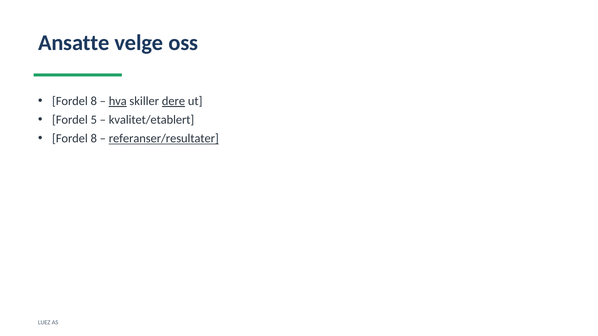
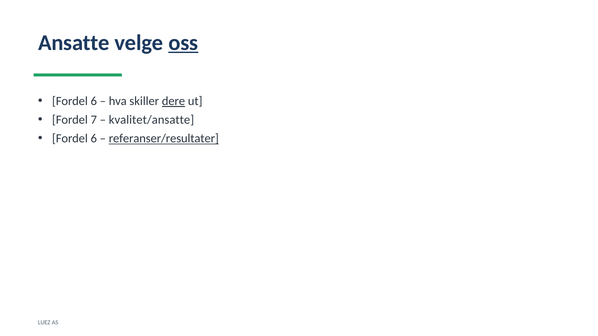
oss underline: none -> present
8 at (94, 101): 8 -> 6
hva underline: present -> none
5: 5 -> 7
kvalitet/etablert: kvalitet/etablert -> kvalitet/ansatte
8 at (94, 139): 8 -> 6
